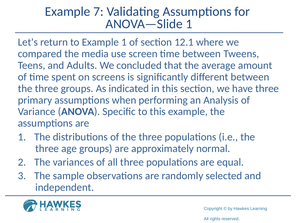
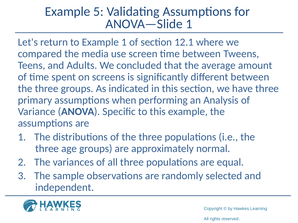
7: 7 -> 5
